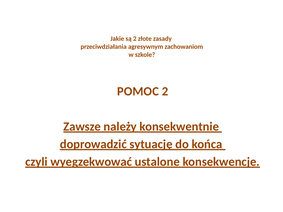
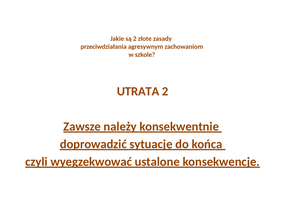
POMOC: POMOC -> UTRATA
